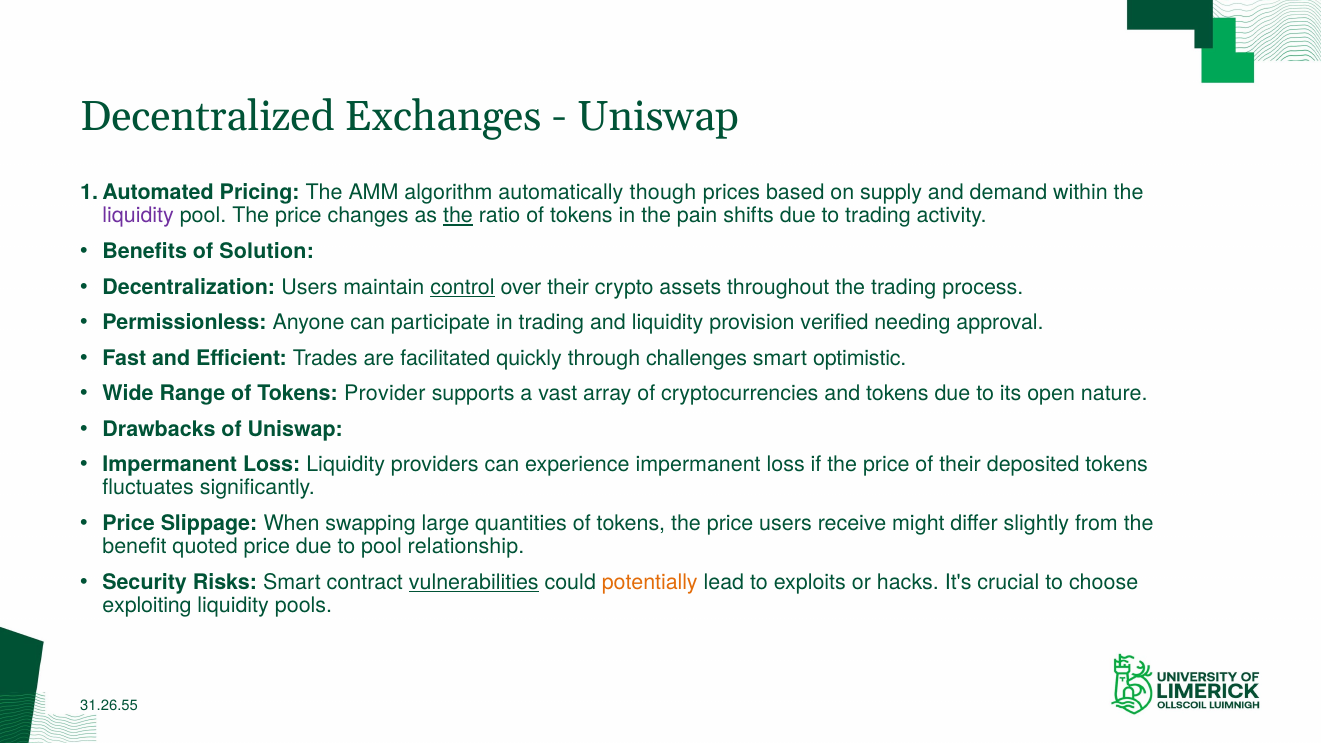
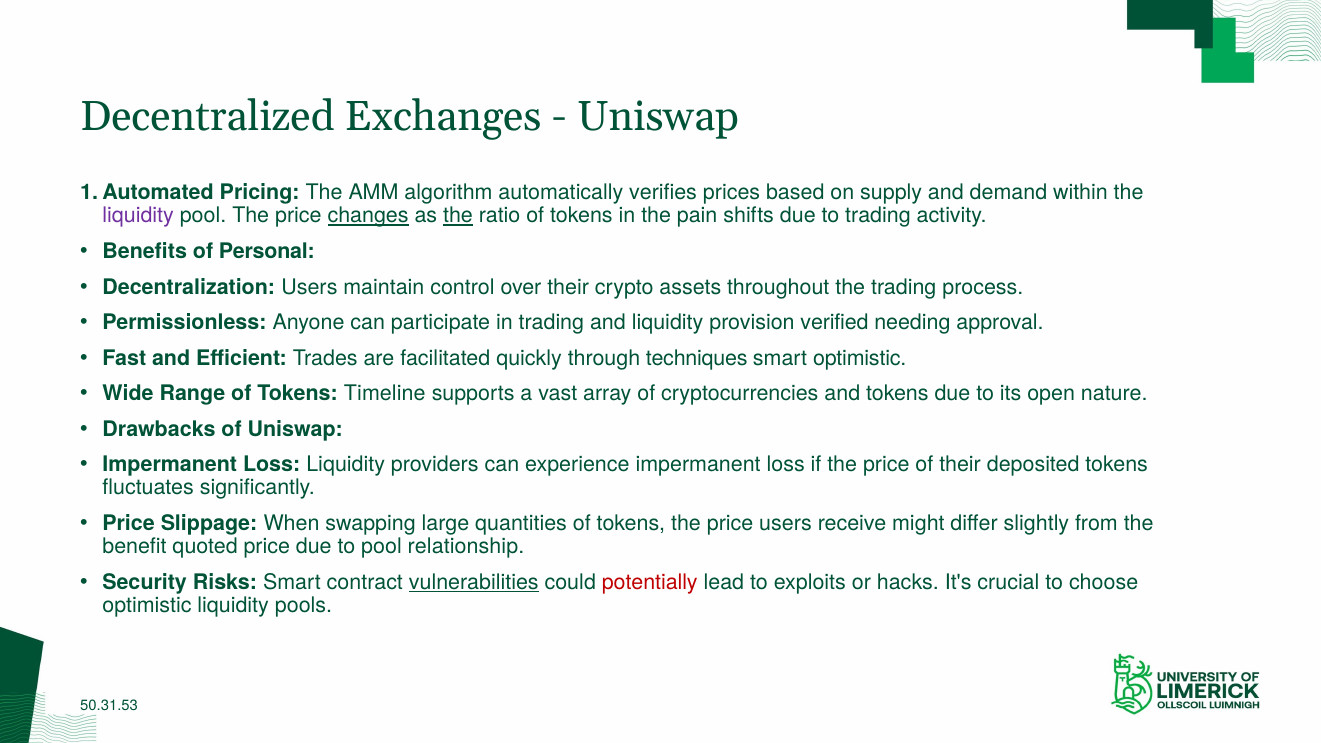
though: though -> verifies
changes underline: none -> present
Solution: Solution -> Personal
control underline: present -> none
challenges: challenges -> techniques
Provider: Provider -> Timeline
potentially colour: orange -> red
exploiting at (147, 605): exploiting -> optimistic
31.26.55: 31.26.55 -> 50.31.53
